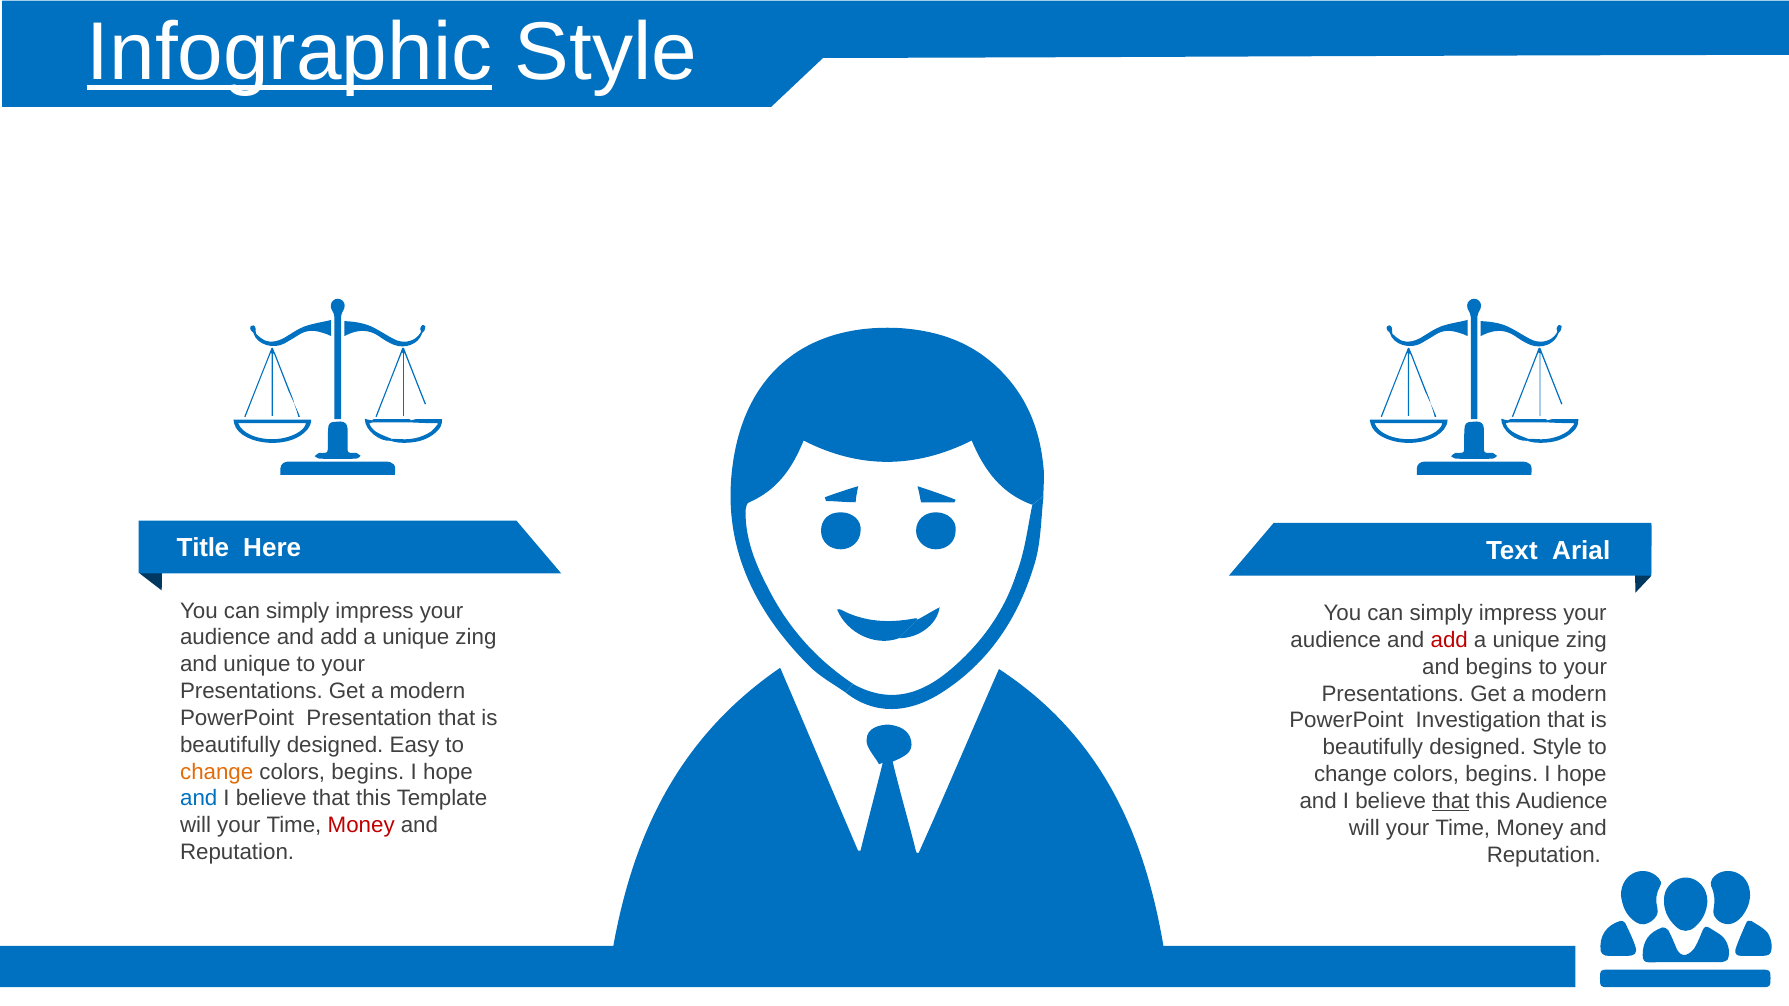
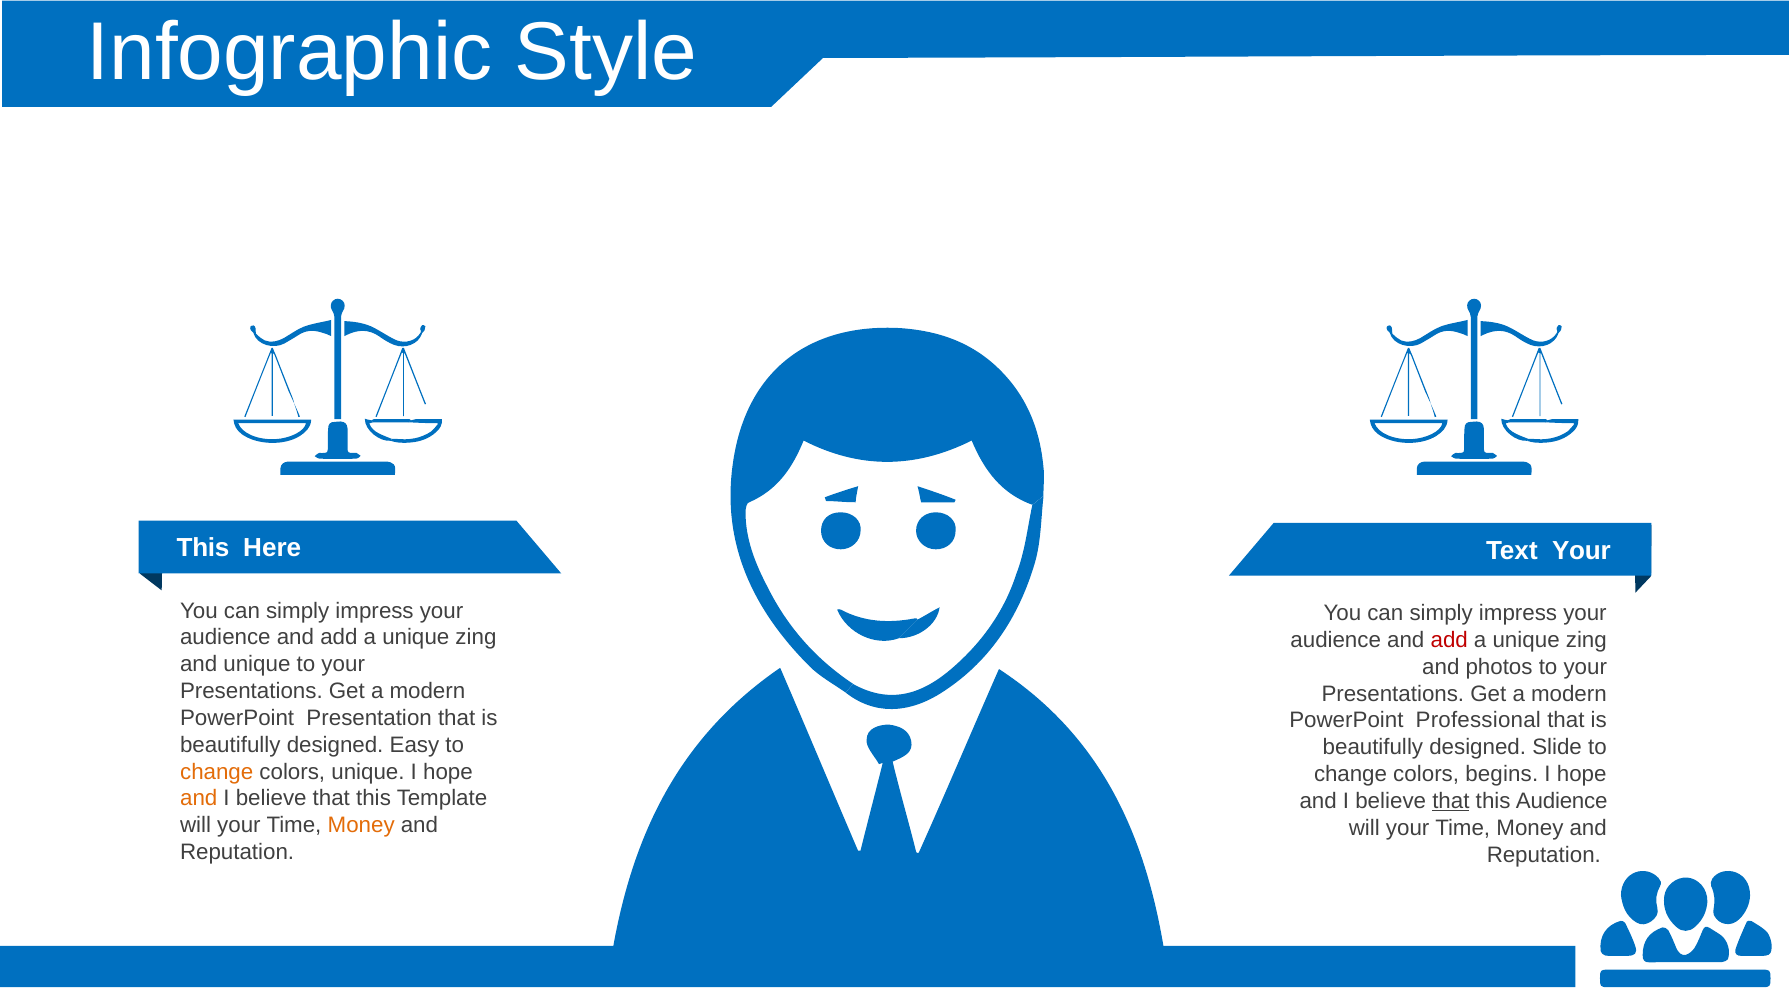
Infographic underline: present -> none
Title at (203, 548): Title -> This
Text Arial: Arial -> Your
and begins: begins -> photos
Investigation: Investigation -> Professional
designed Style: Style -> Slide
begins at (368, 772): begins -> unique
and at (199, 799) colour: blue -> orange
Money at (361, 826) colour: red -> orange
